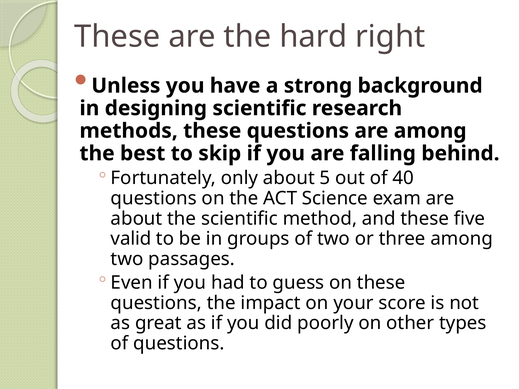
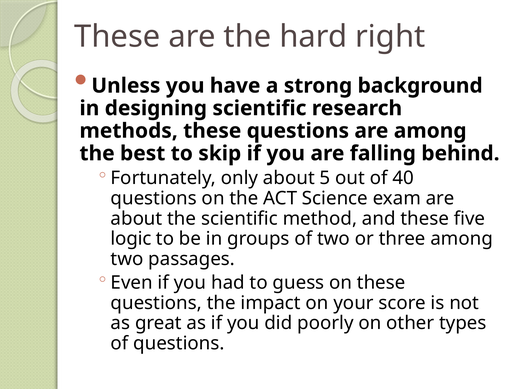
valid: valid -> logic
